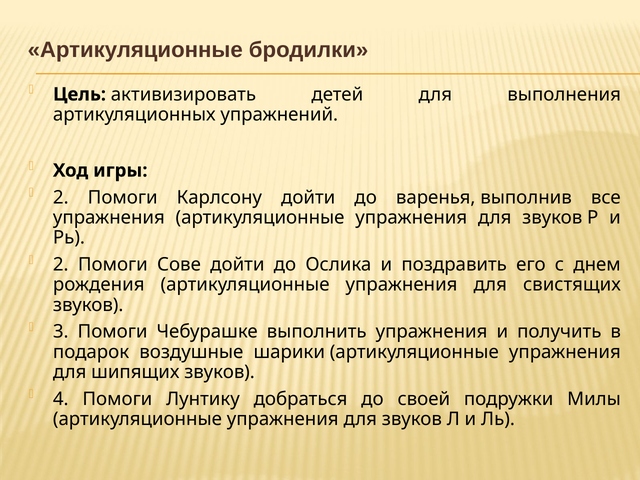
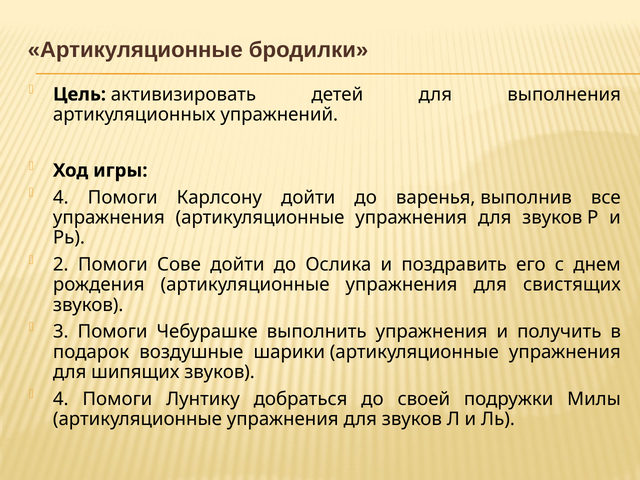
2 at (61, 197): 2 -> 4
